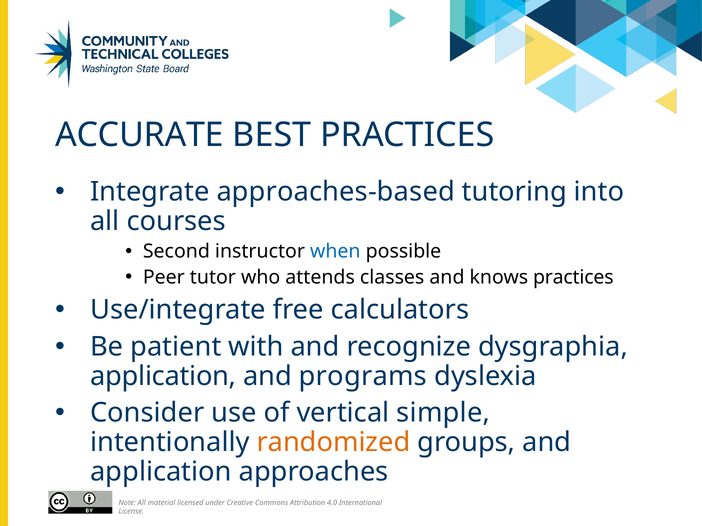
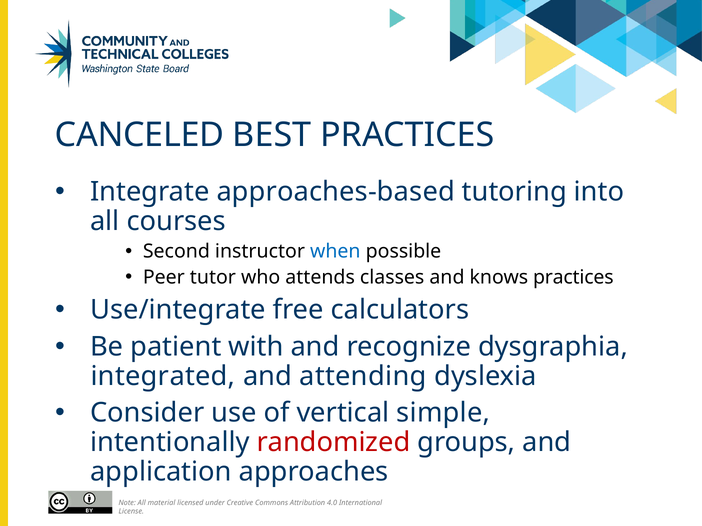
ACCURATE: ACCURATE -> CANCELED
application at (163, 376): application -> integrated
programs: programs -> attending
randomized colour: orange -> red
